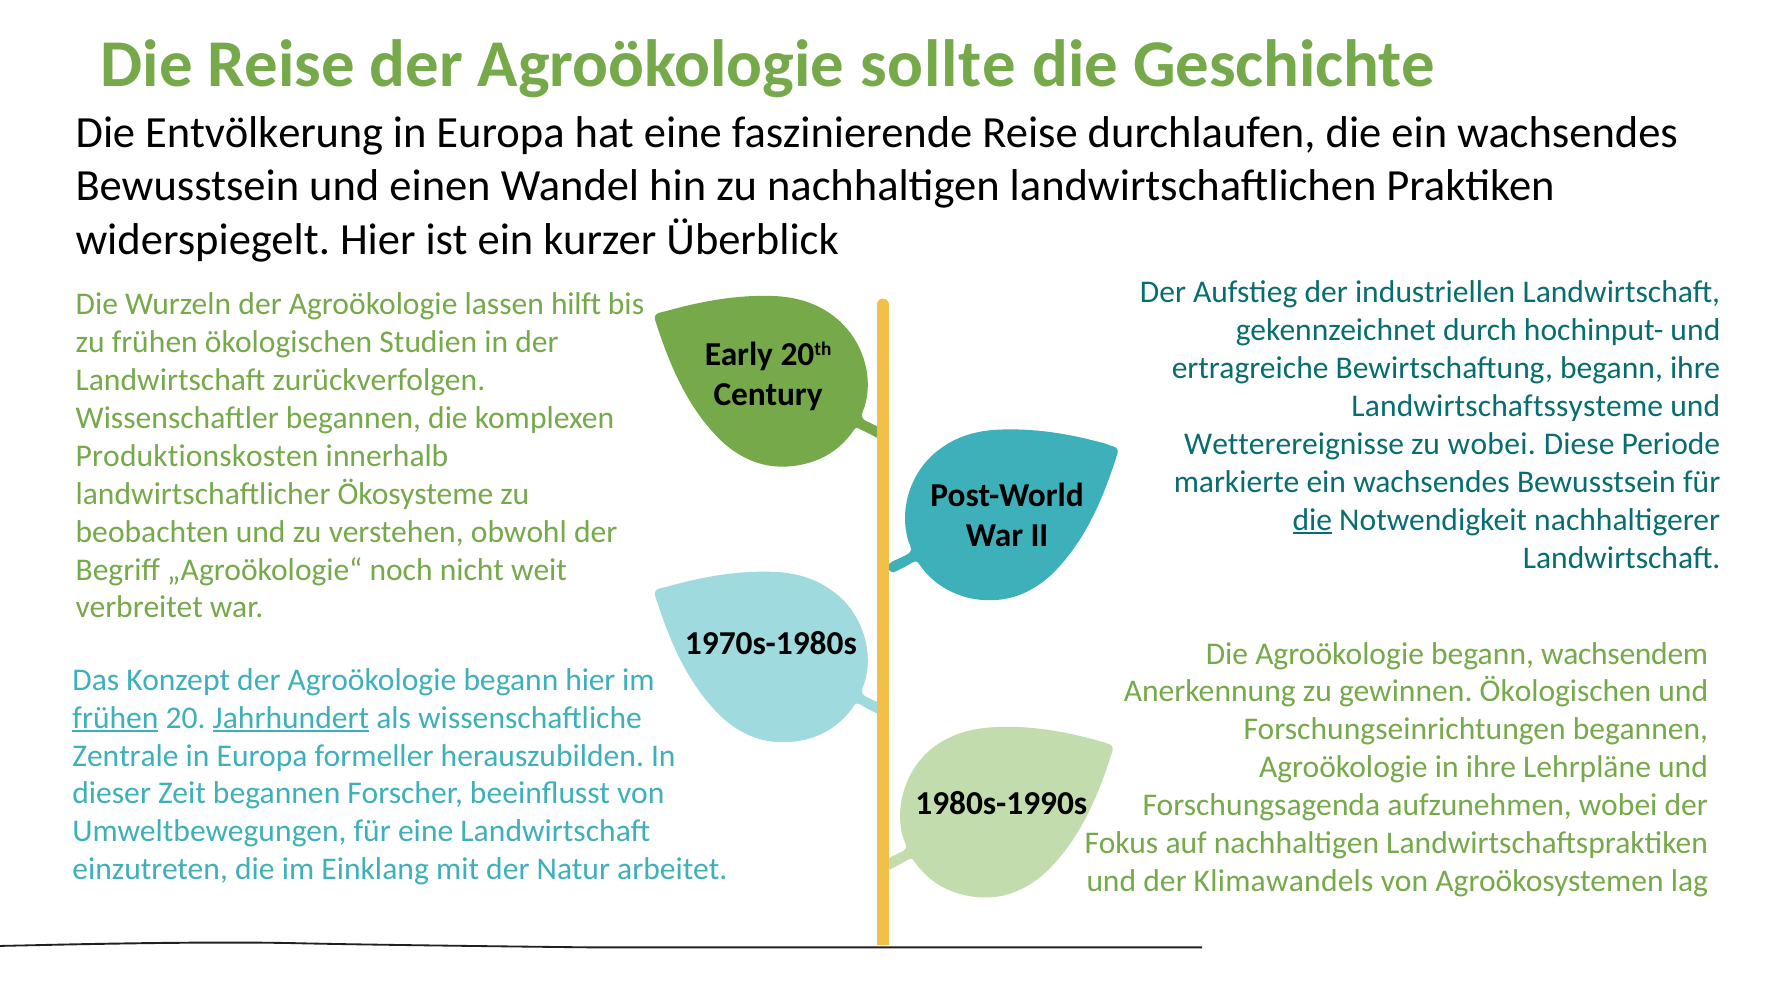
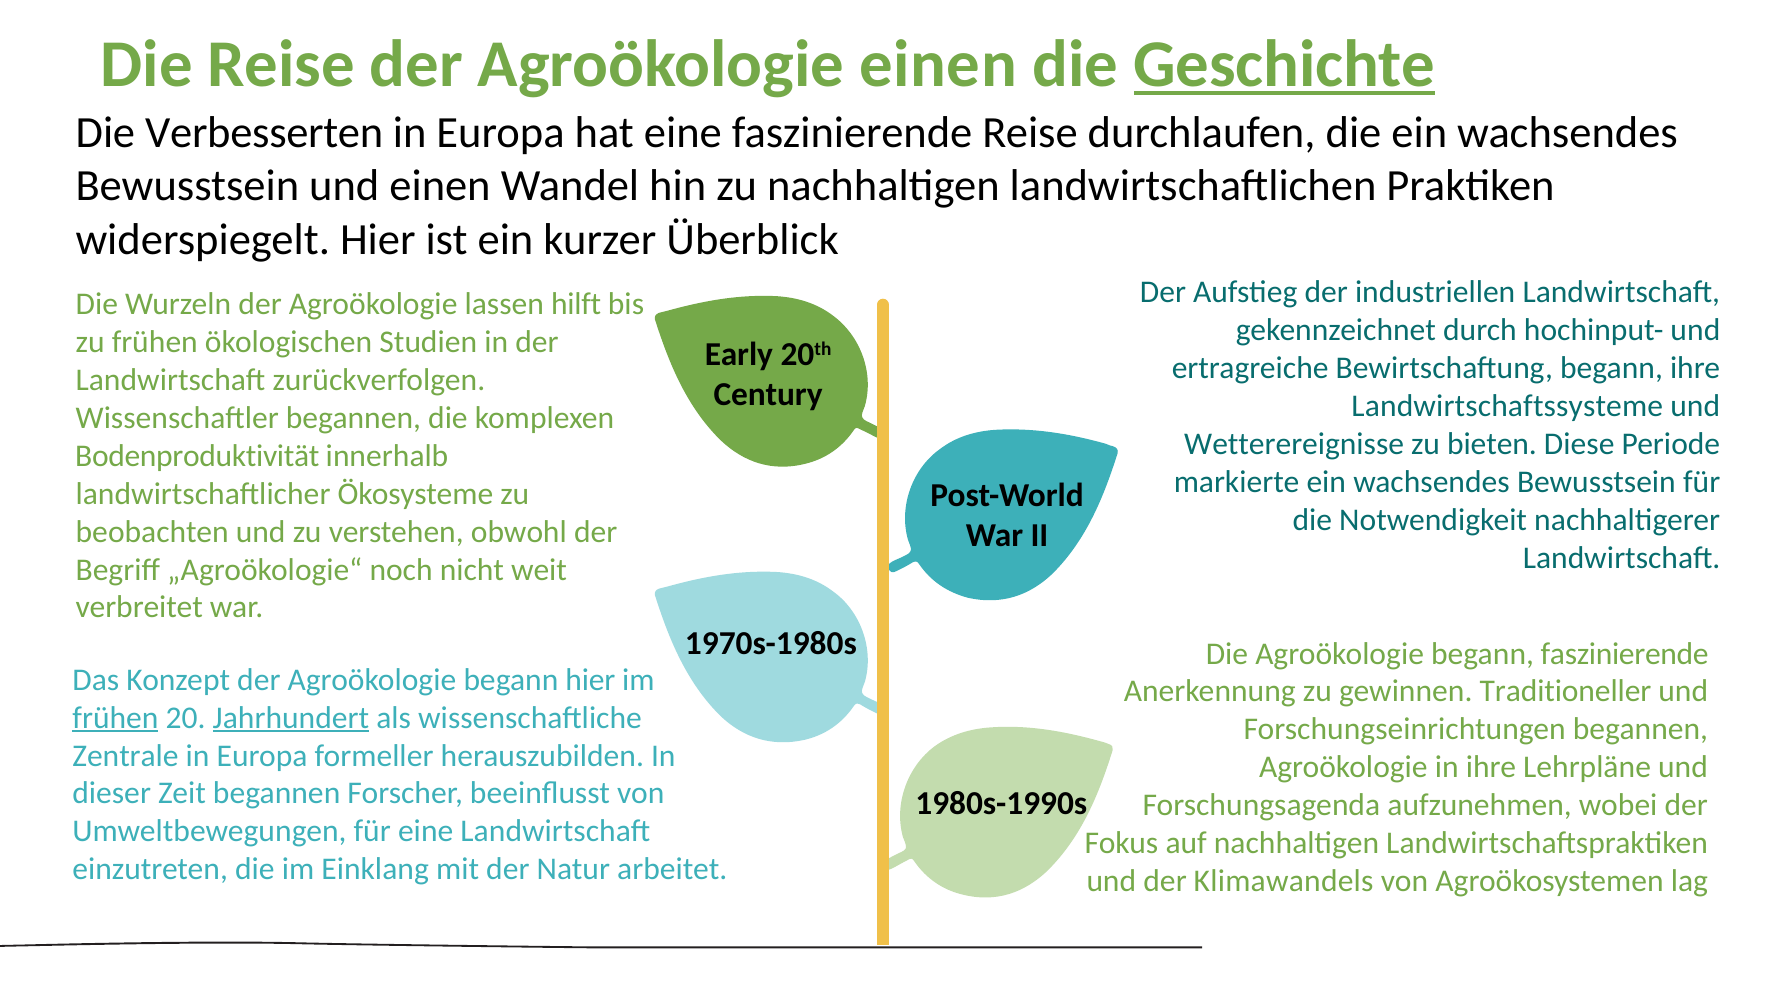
Agroökologie sollte: sollte -> einen
Geschichte underline: none -> present
Entvölkerung: Entvölkerung -> Verbesserten
zu wobei: wobei -> bieten
Produktionskosten: Produktionskosten -> Bodenproduktivität
die at (1312, 520) underline: present -> none
begann wachsendem: wachsendem -> faszinierende
gewinnen Ökologischen: Ökologischen -> Traditioneller
